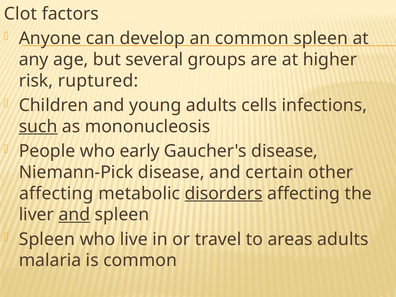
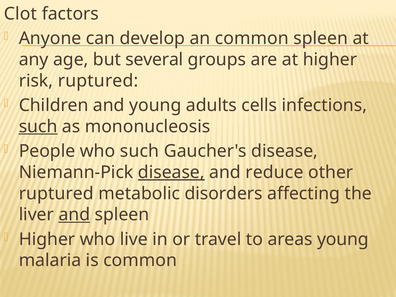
who early: early -> such
disease at (171, 172) underline: none -> present
certain: certain -> reduce
affecting at (56, 193): affecting -> ruptured
disorders underline: present -> none
Spleen at (47, 239): Spleen -> Higher
areas adults: adults -> young
